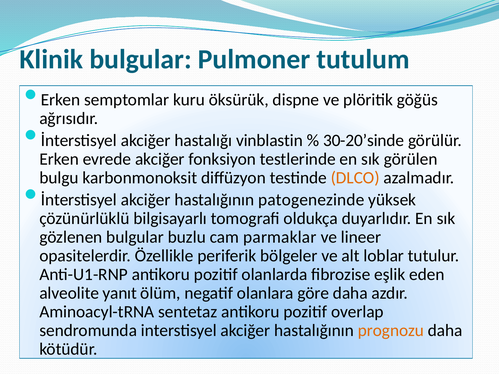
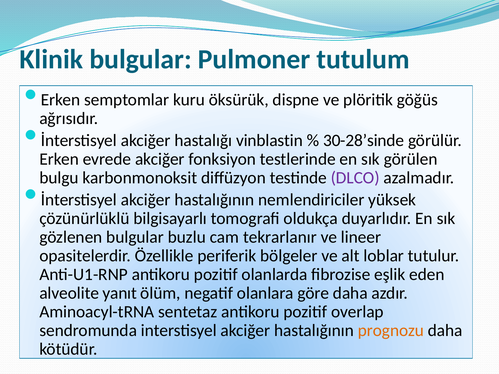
30-20’sinde: 30-20’sinde -> 30-28’sinde
DLCO colour: orange -> purple
patogenezinde: patogenezinde -> nemlendiriciler
parmaklar: parmaklar -> tekrarlanır
